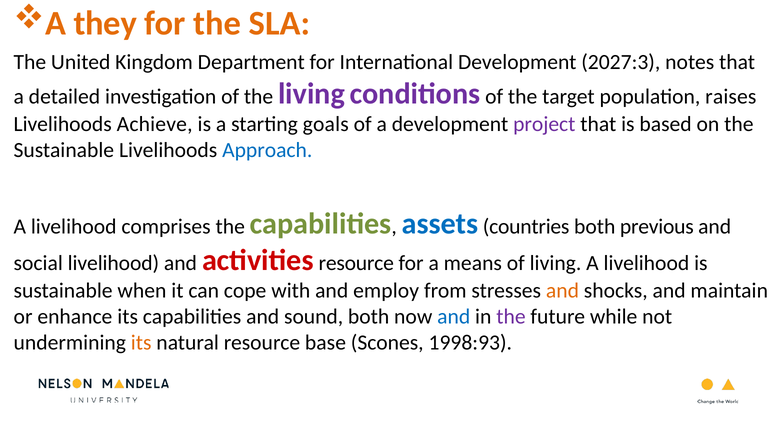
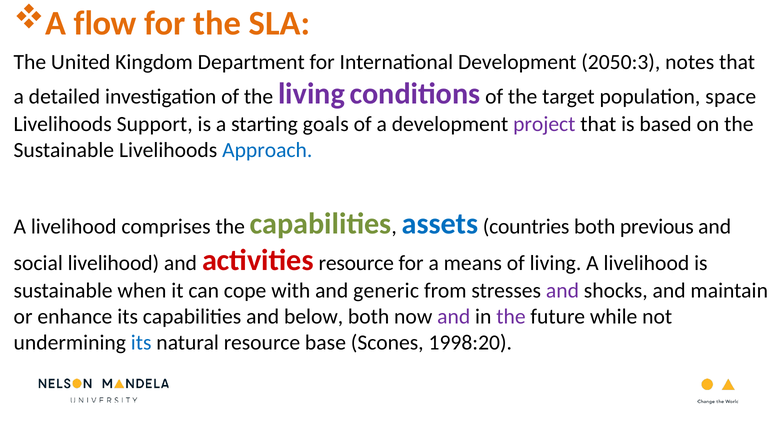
they: they -> flow
2027:3: 2027:3 -> 2050:3
raises: raises -> space
Achieve: Achieve -> Support
employ: employ -> generic
and at (562, 291) colour: orange -> purple
sound: sound -> below
and at (454, 317) colour: blue -> purple
its at (141, 343) colour: orange -> blue
1998:93: 1998:93 -> 1998:20
